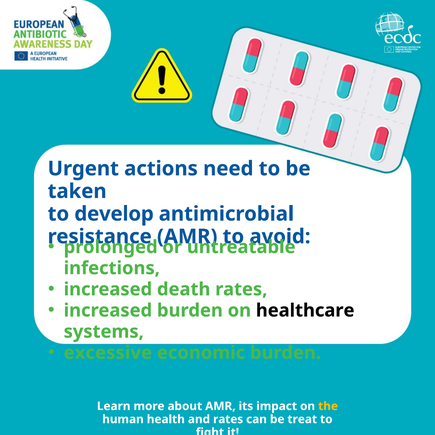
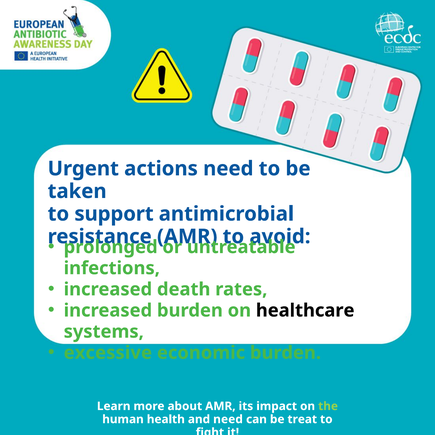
develop: develop -> support
the colour: yellow -> light green
and rates: rates -> need
